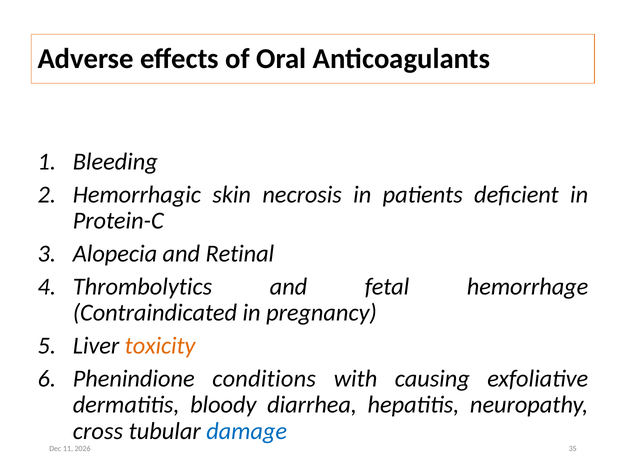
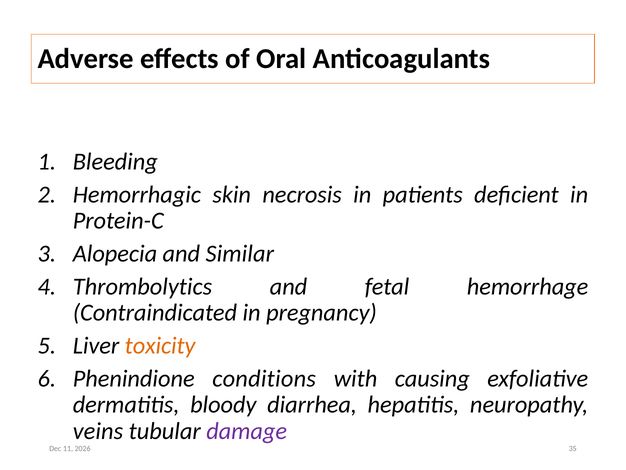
Retinal: Retinal -> Similar
cross: cross -> veins
damage colour: blue -> purple
